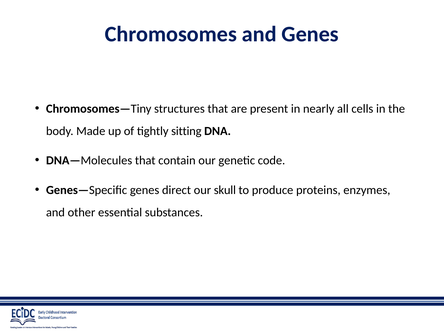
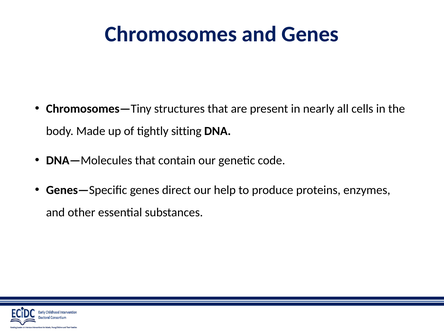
skull: skull -> help
